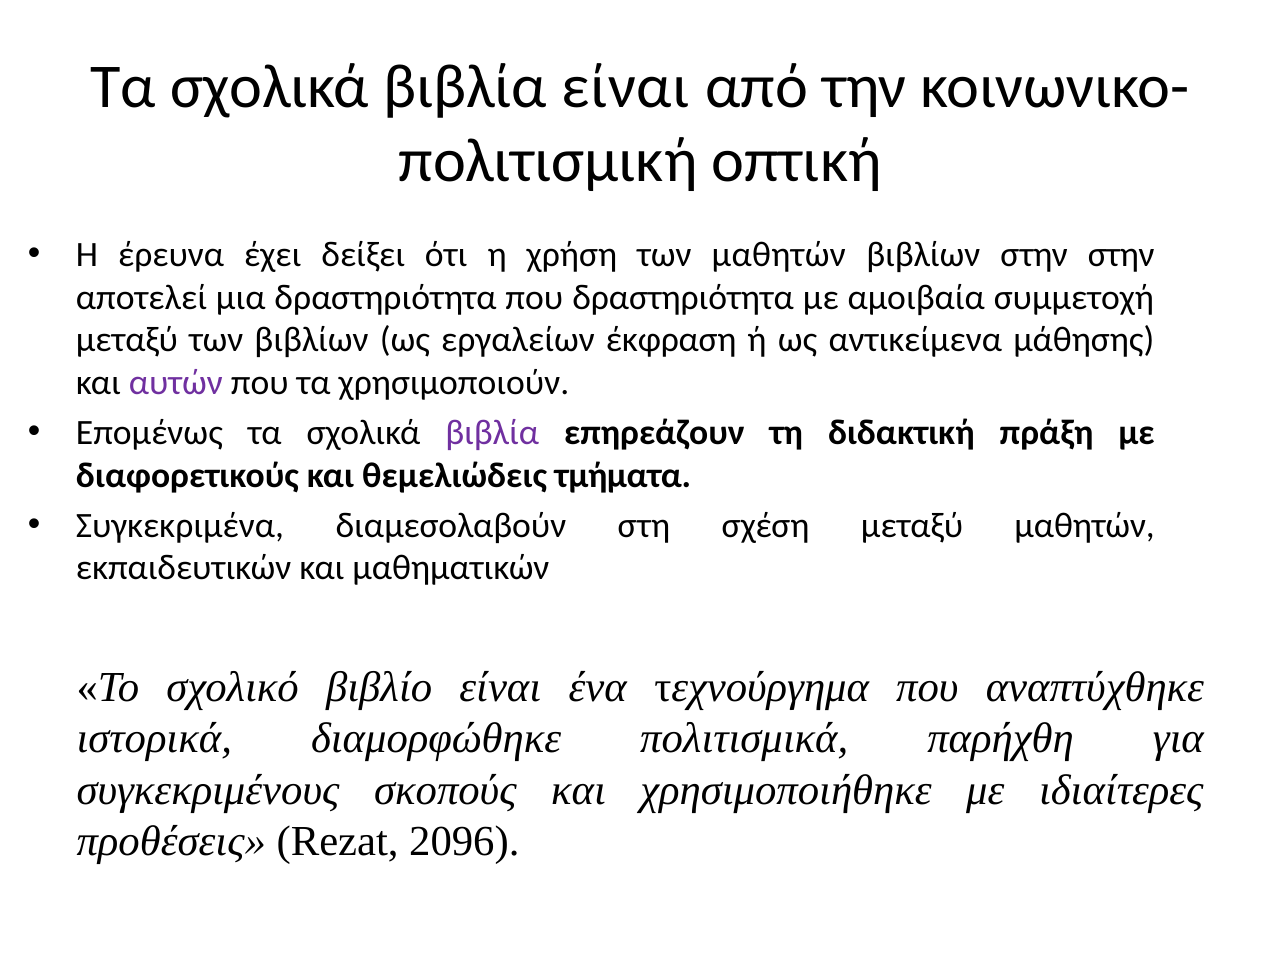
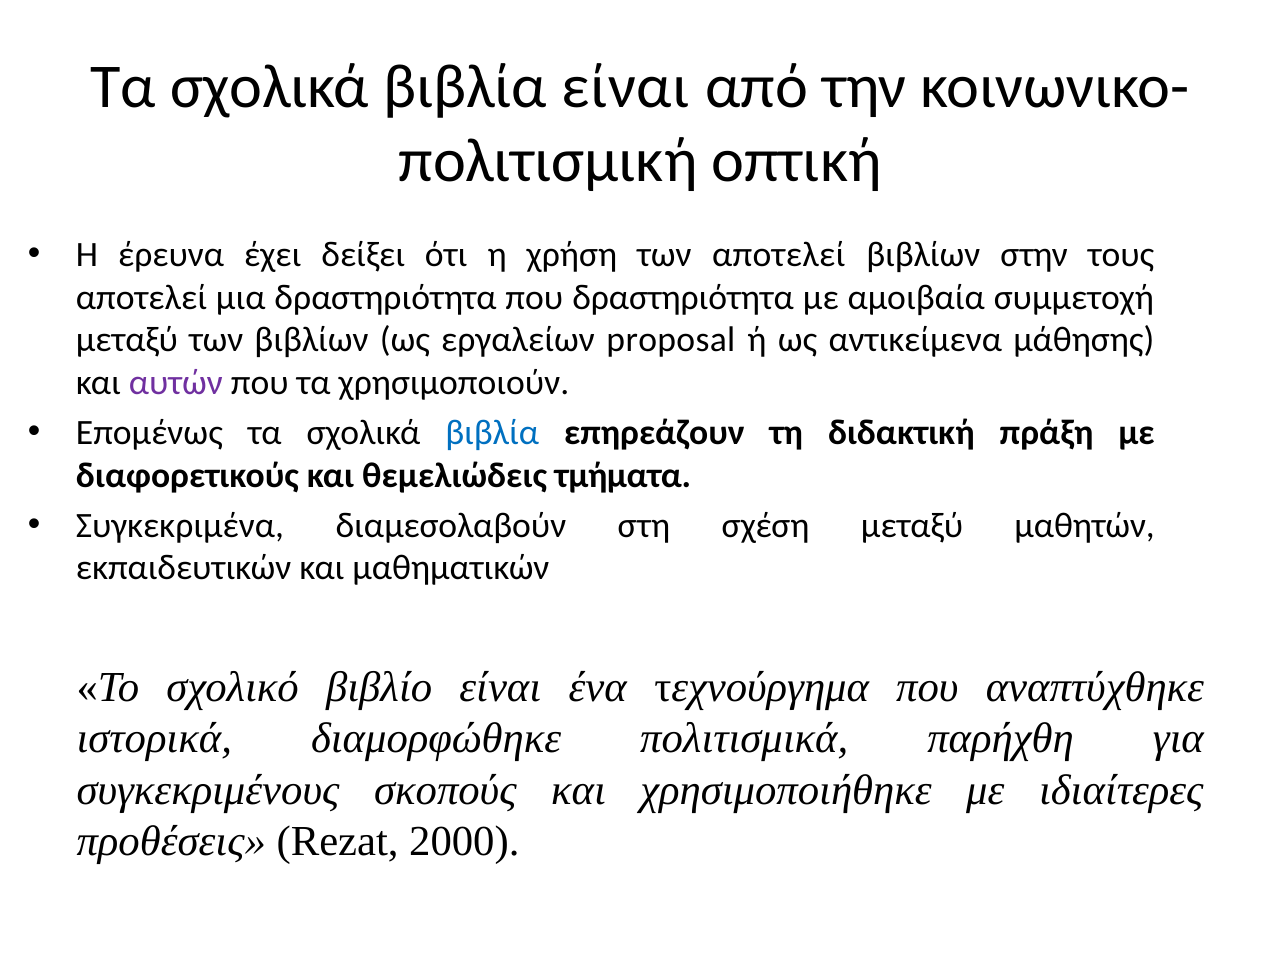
των μαθητών: μαθητών -> αποτελεί
στην στην: στην -> τους
έκφραση: έκφραση -> proposal
βιβλία at (492, 433) colour: purple -> blue
2096: 2096 -> 2000
